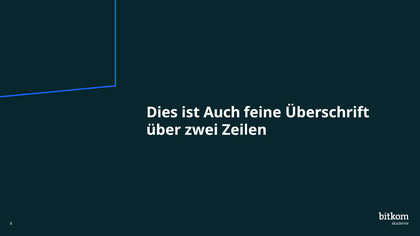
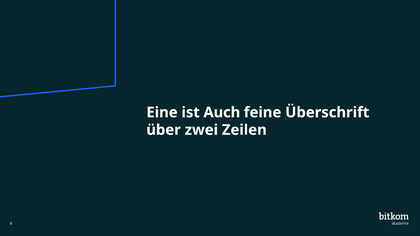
Dies: Dies -> Eine
